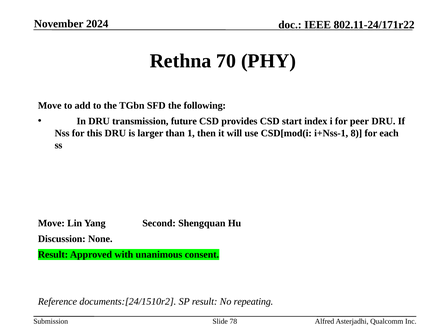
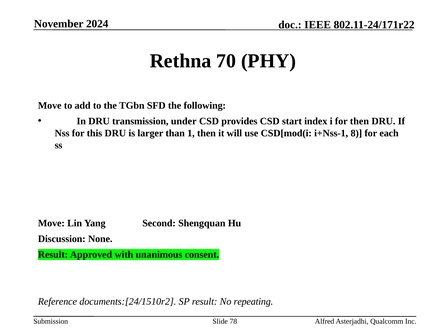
future: future -> under
for peer: peer -> then
